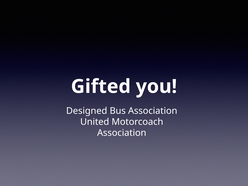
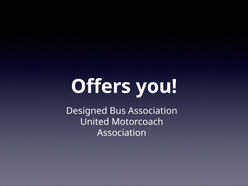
Gifted: Gifted -> Offers
